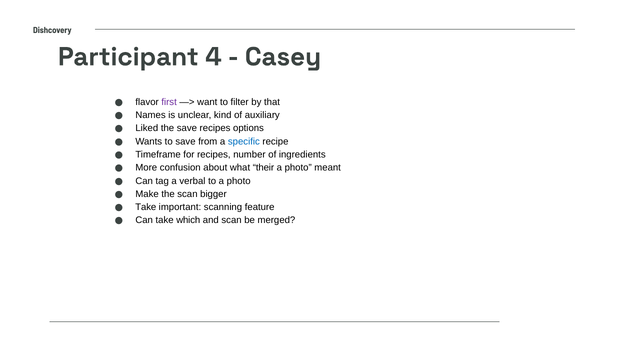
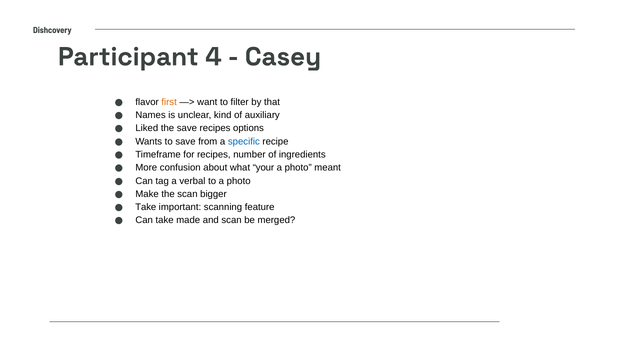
first colour: purple -> orange
their: their -> your
which: which -> made
